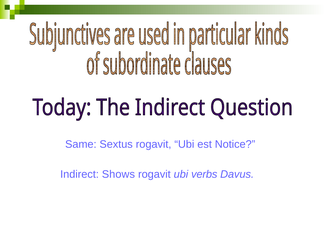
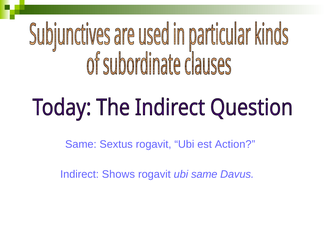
Notice: Notice -> Action
ubi verbs: verbs -> same
